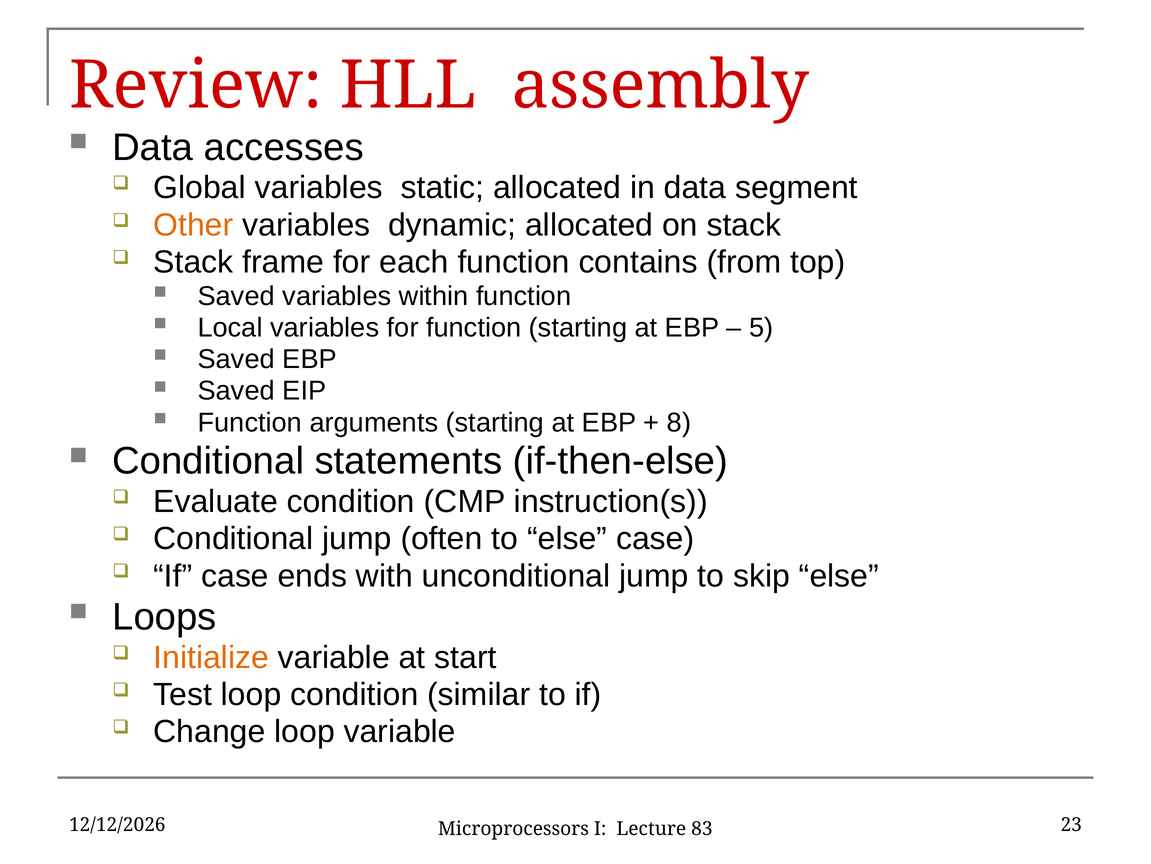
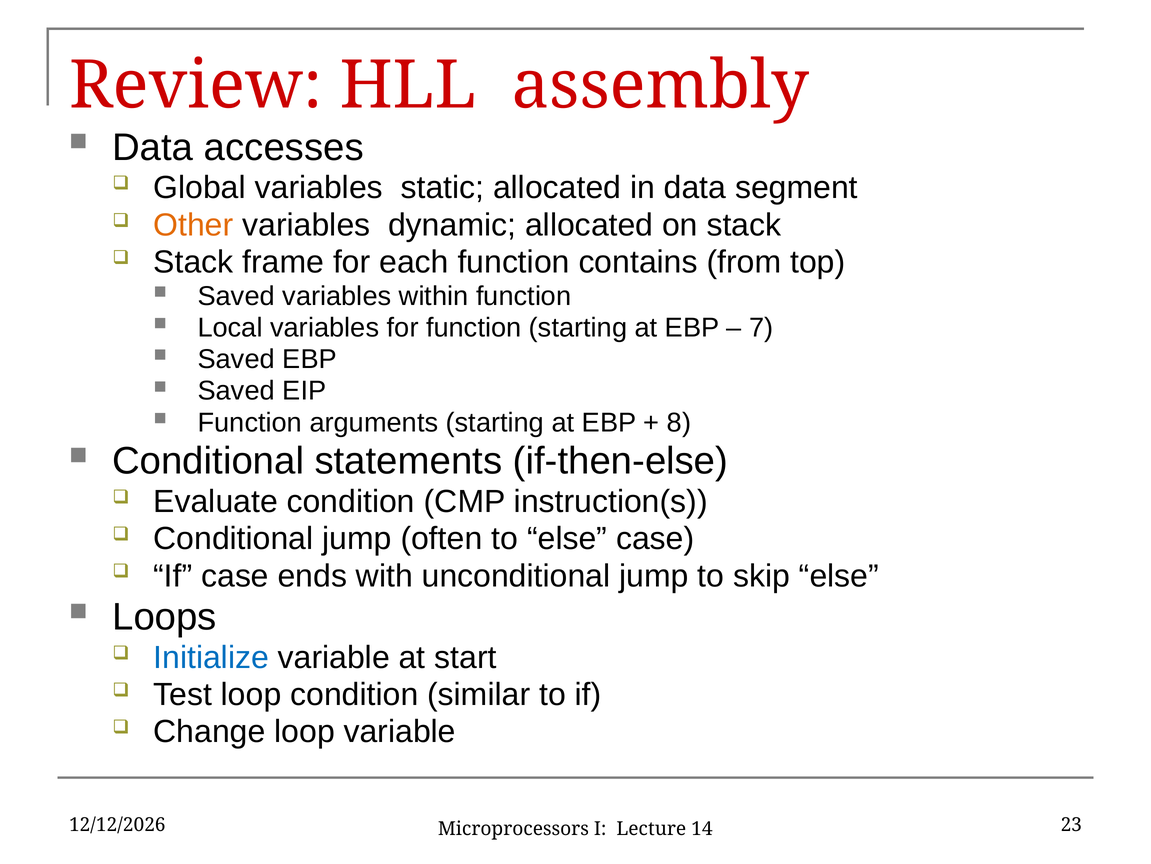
5: 5 -> 7
Initialize colour: orange -> blue
83: 83 -> 14
